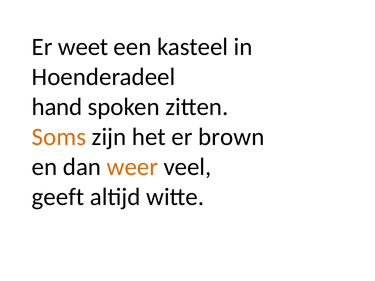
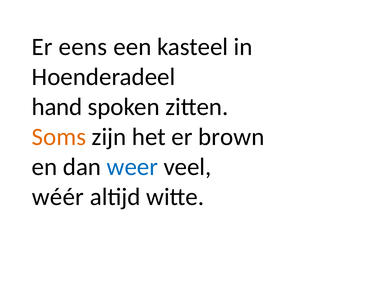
weet: weet -> eens
weer colour: orange -> blue
geeft: geeft -> wéér
